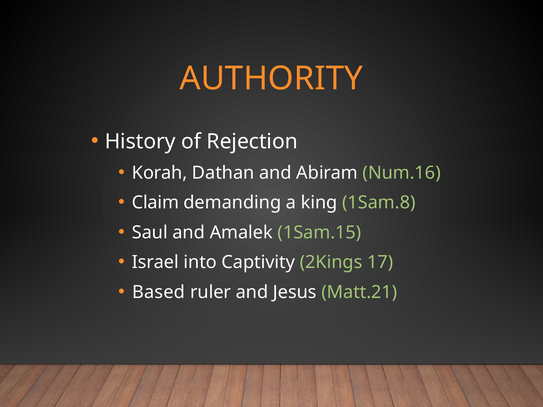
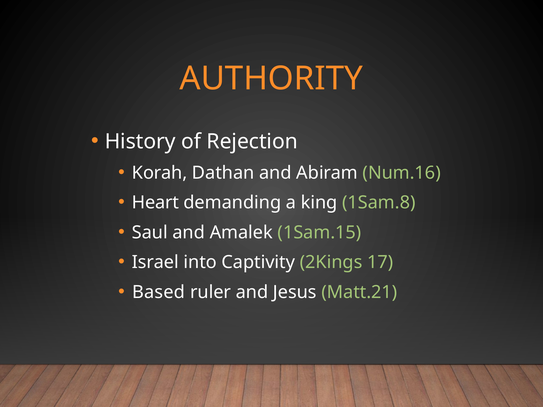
Claim: Claim -> Heart
